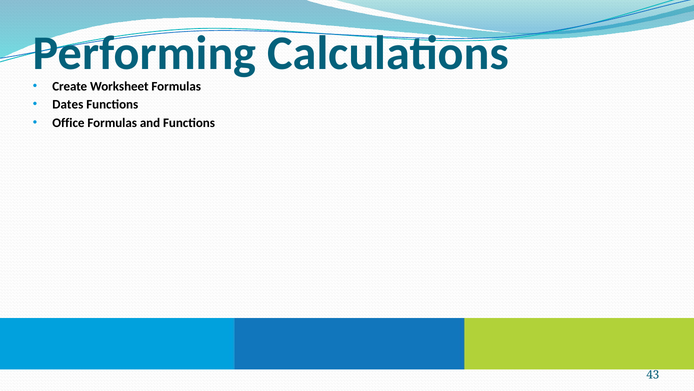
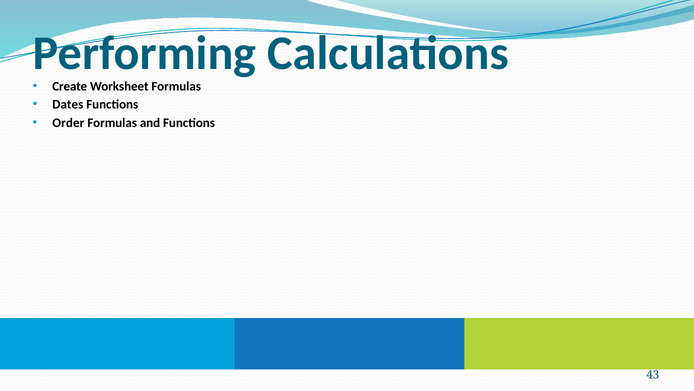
Office: Office -> Order
